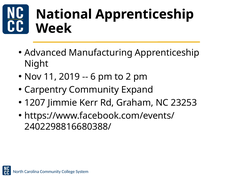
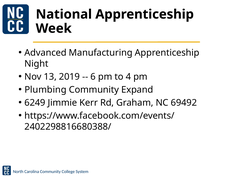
11: 11 -> 13
2: 2 -> 4
Carpentry: Carpentry -> Plumbing
1207: 1207 -> 6249
23253: 23253 -> 69492
